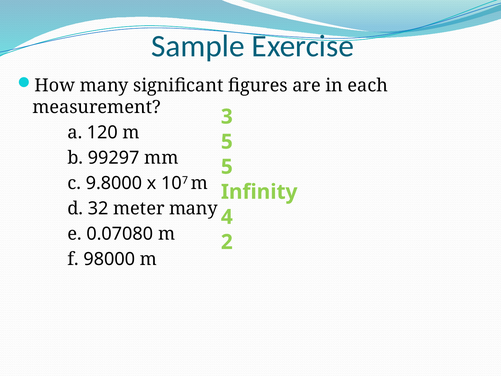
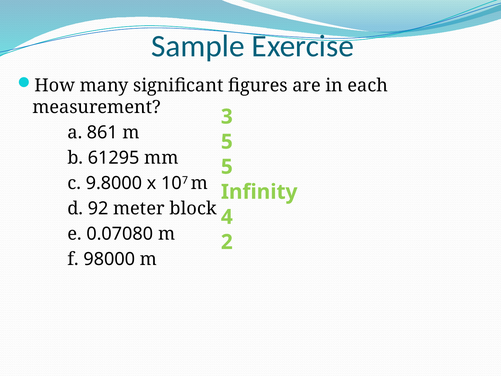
120: 120 -> 861
99297: 99297 -> 61295
32: 32 -> 92
meter many: many -> block
